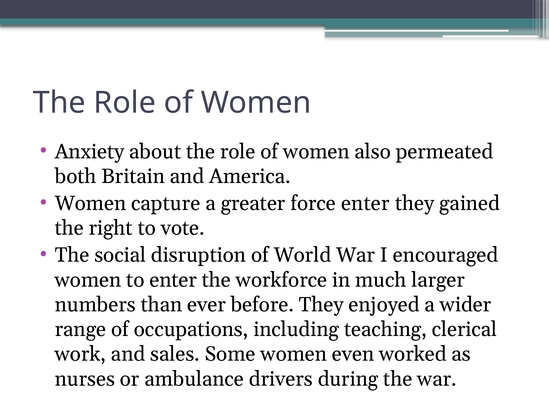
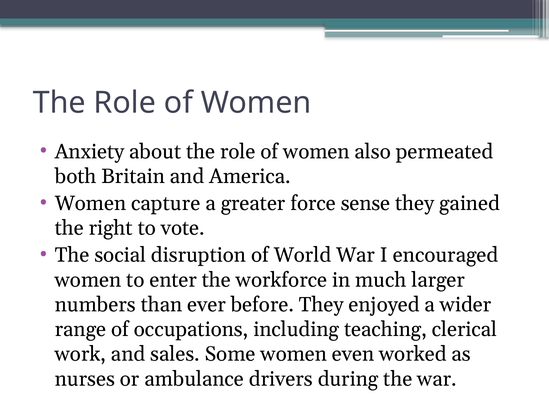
force enter: enter -> sense
